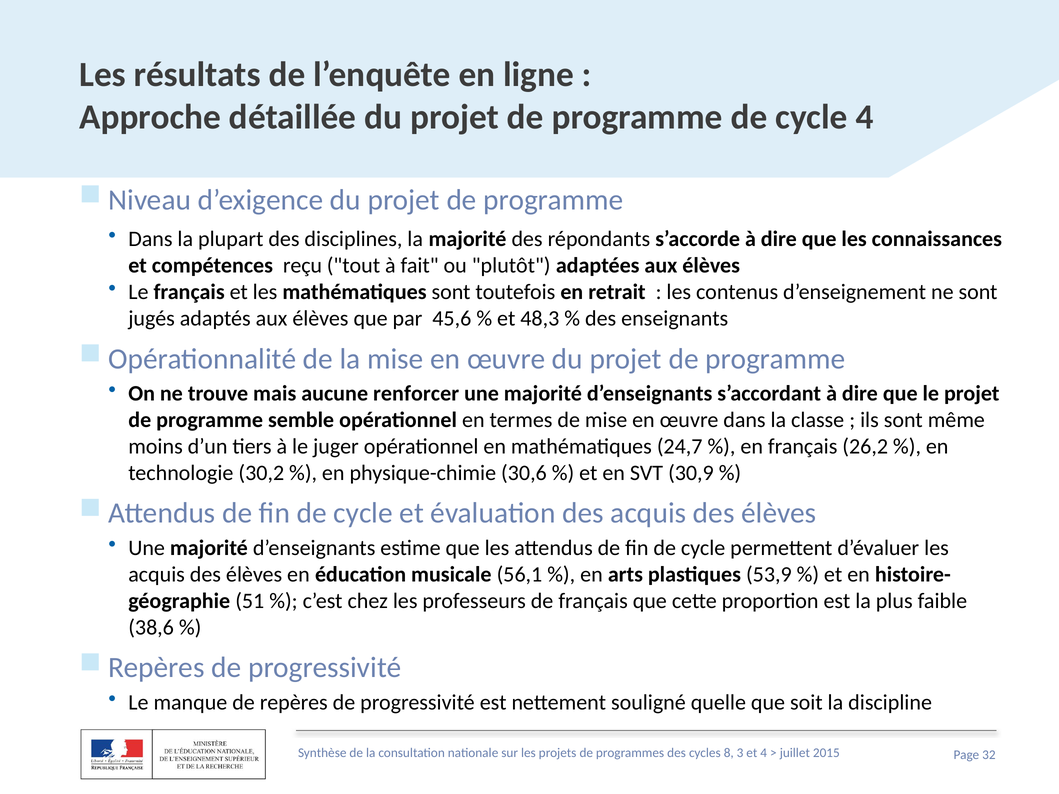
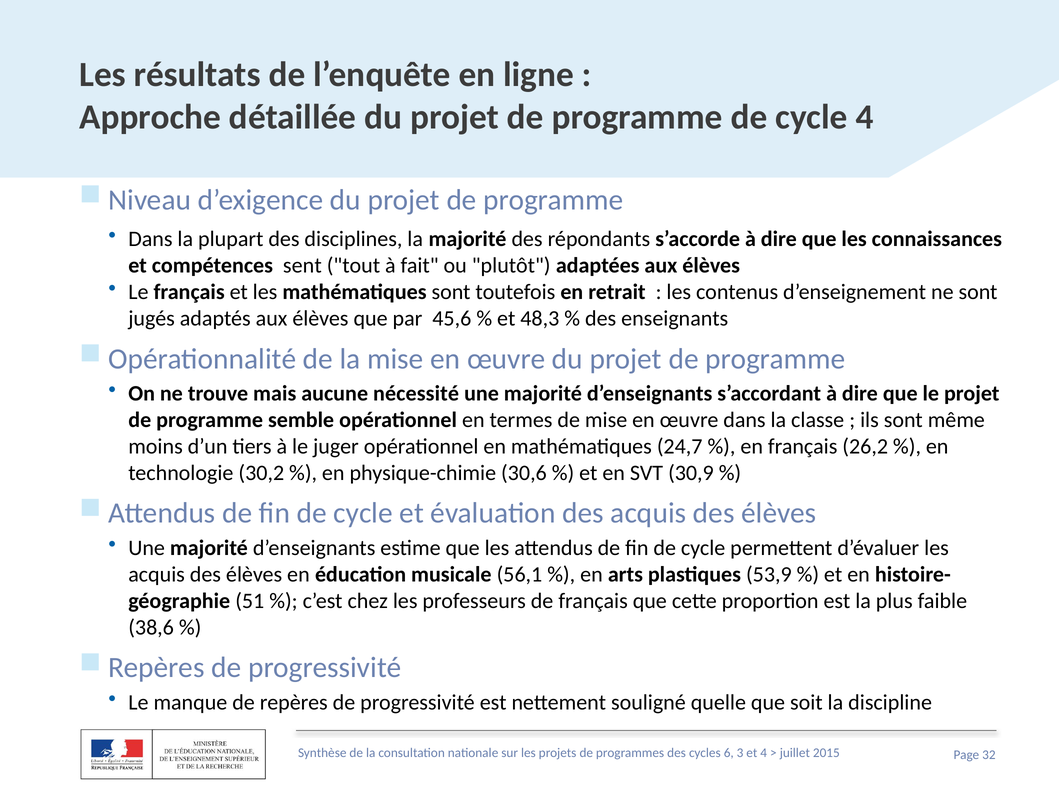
reçu: reçu -> sent
renforcer: renforcer -> nécessité
8: 8 -> 6
